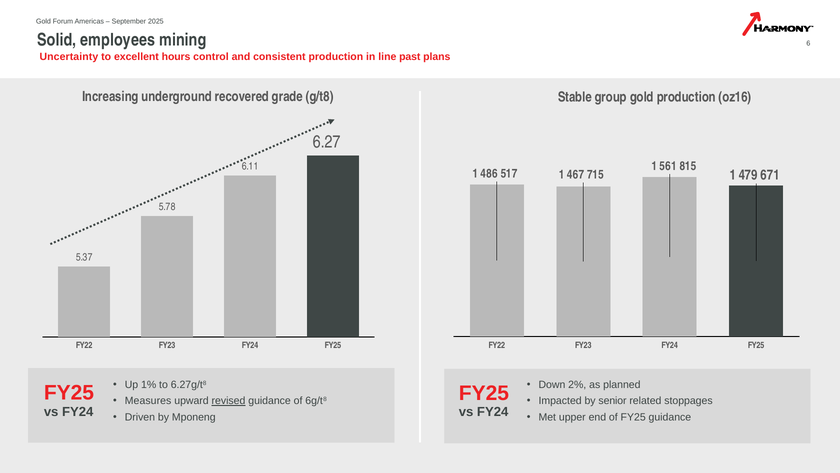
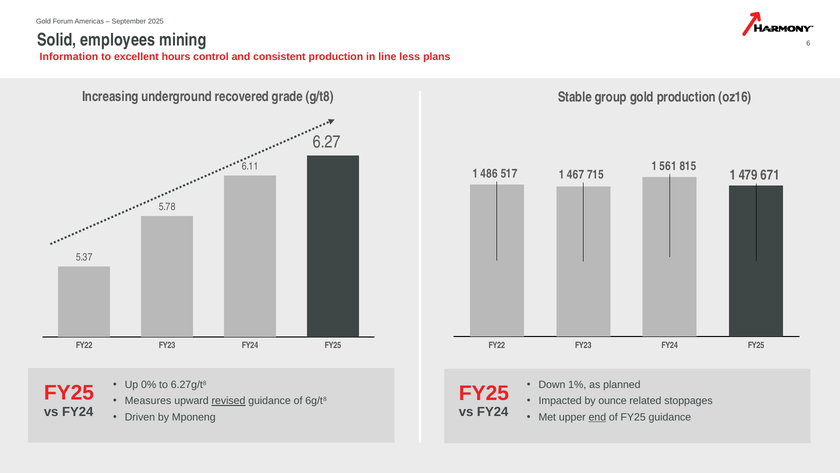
Uncertainty: Uncertainty -> Information
past: past -> less
1%: 1% -> 0%
2%: 2% -> 1%
senior: senior -> ounce
end underline: none -> present
